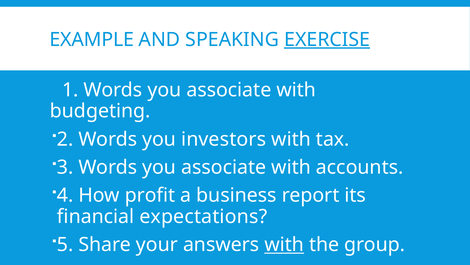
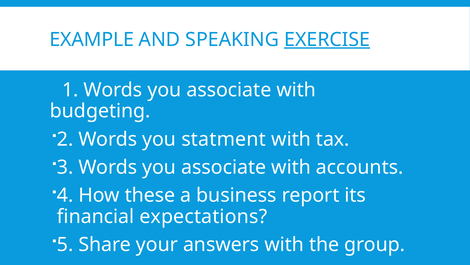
investors: investors -> statment
profit: profit -> these
with at (284, 244) underline: present -> none
